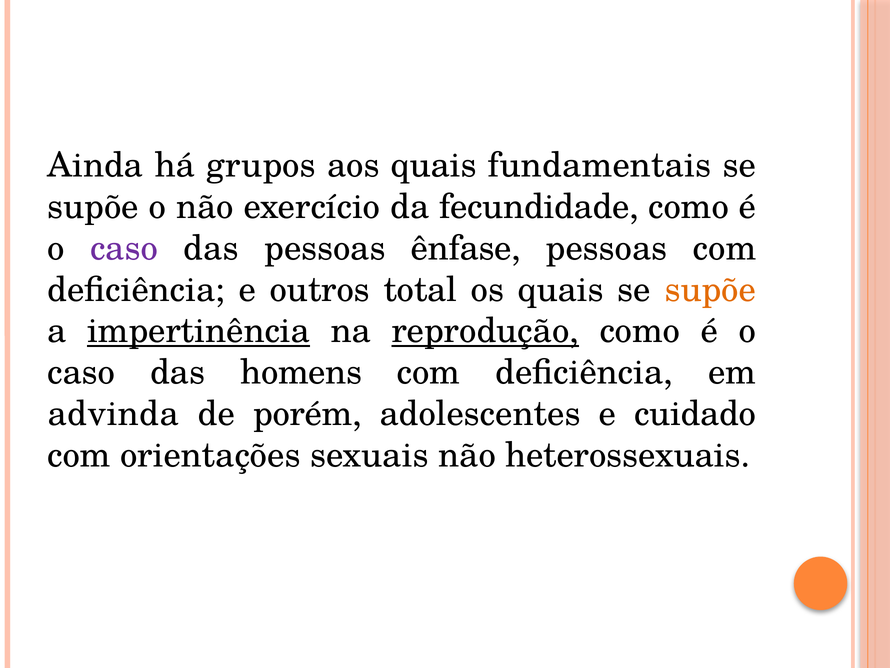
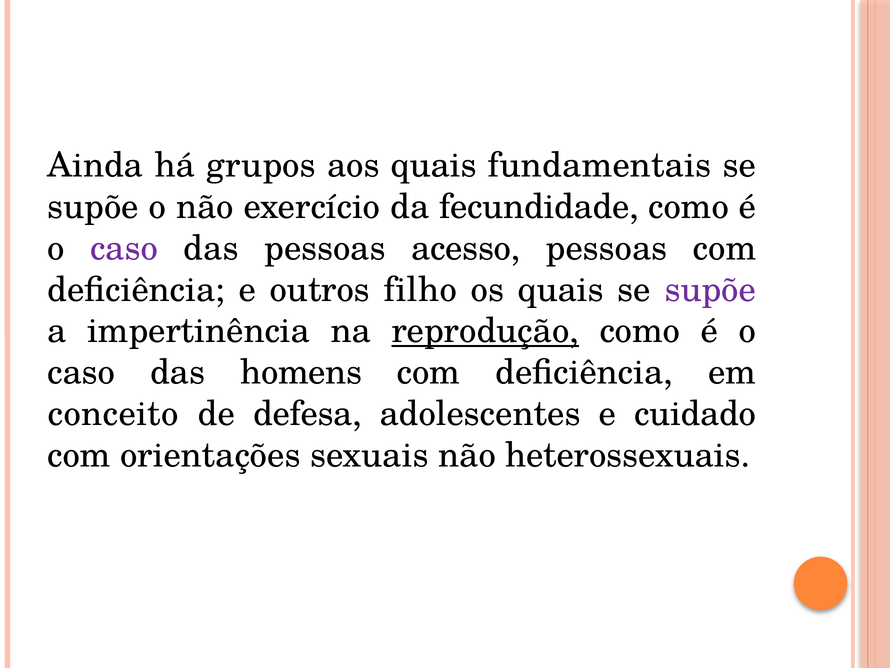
ênfase: ênfase -> acesso
total: total -> filho
supõe at (710, 289) colour: orange -> purple
impertinência underline: present -> none
advinda: advinda -> conceito
porém: porém -> defesa
